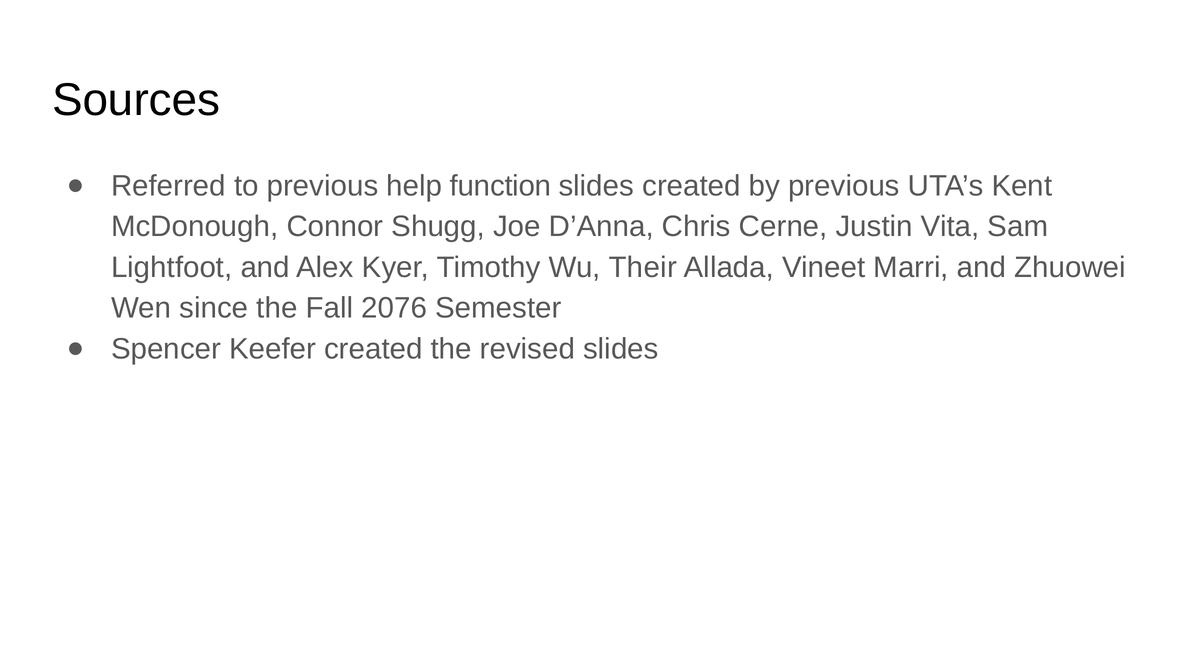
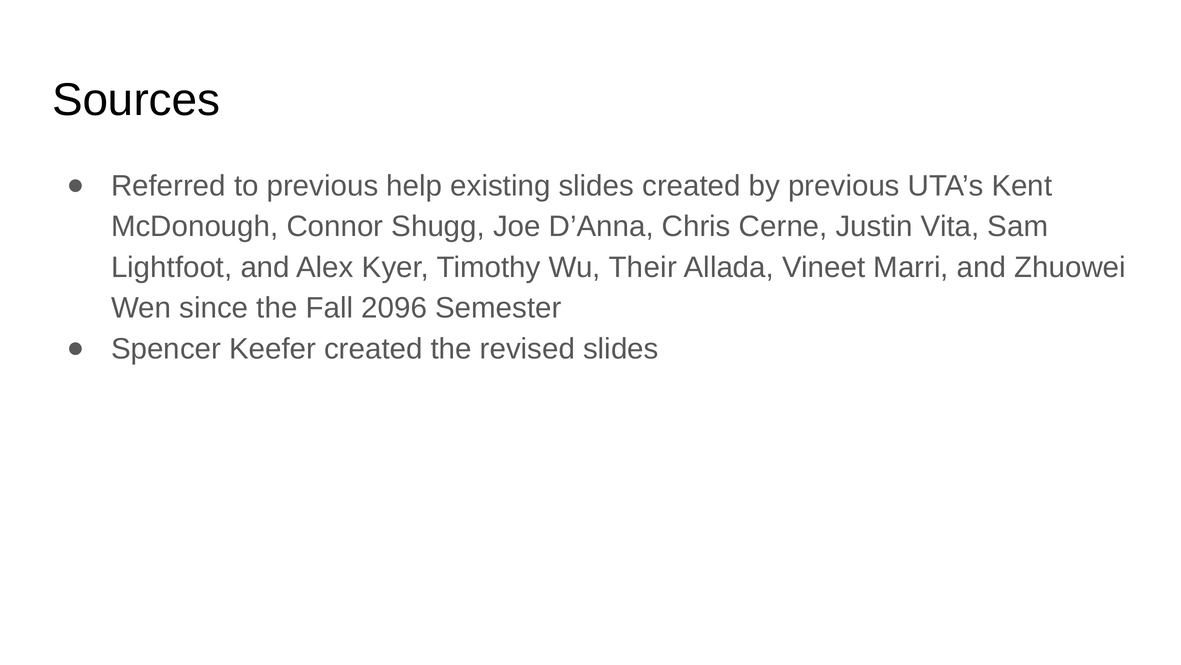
function: function -> existing
2076: 2076 -> 2096
